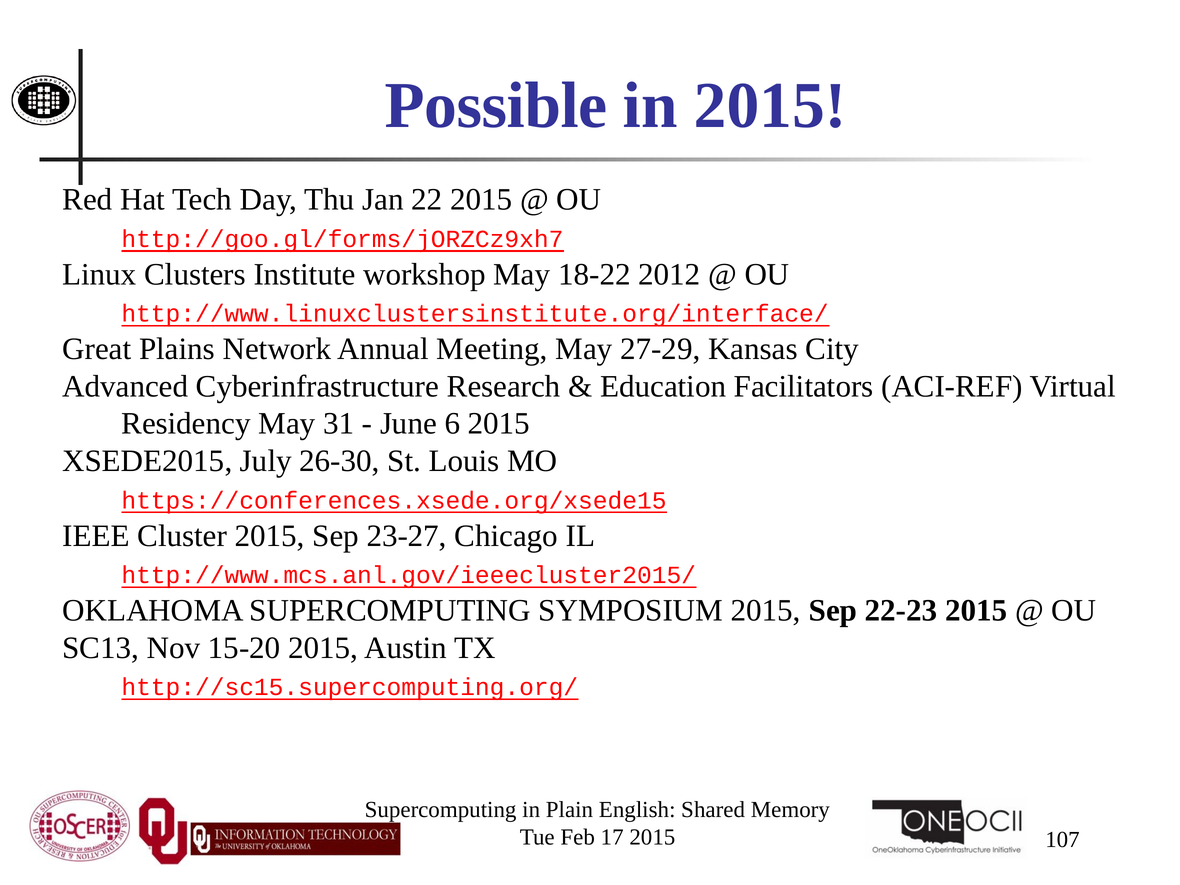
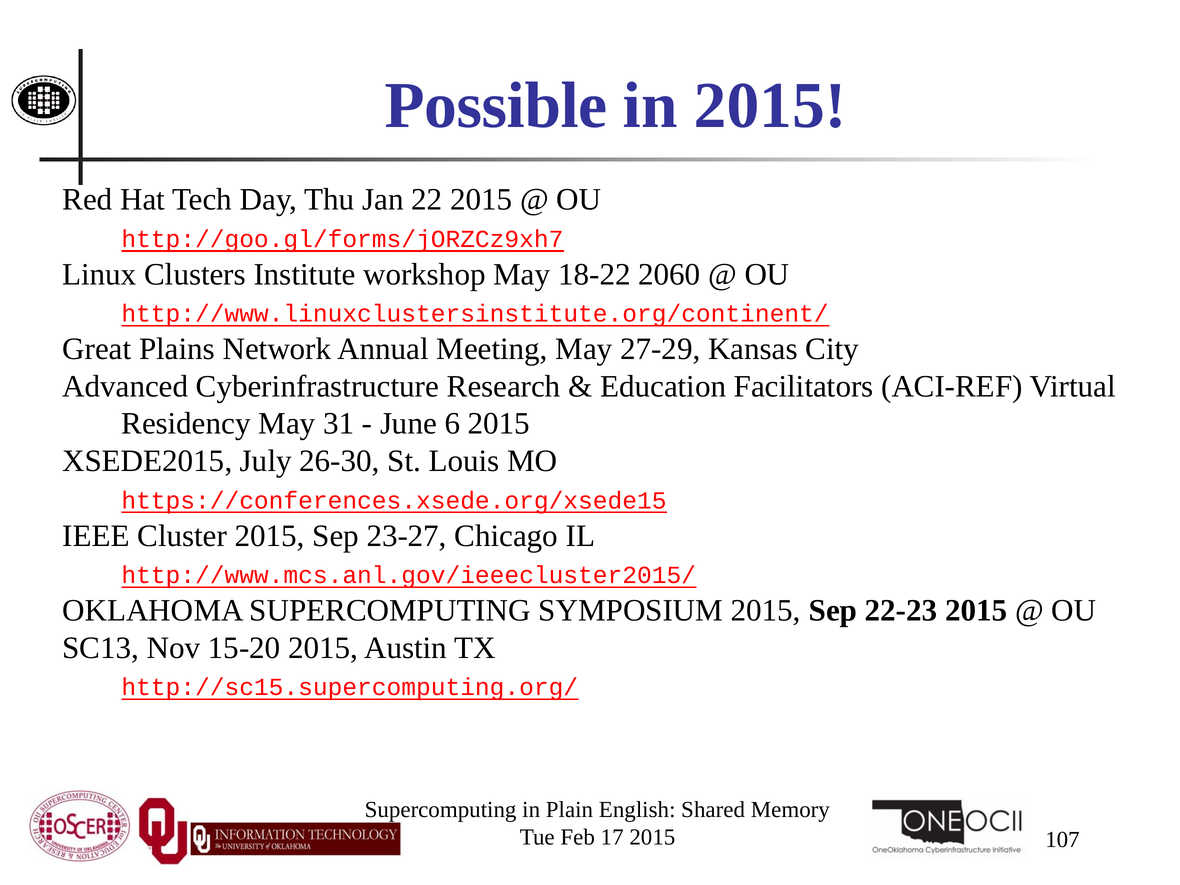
2012: 2012 -> 2060
http://www.linuxclustersinstitute.org/interface/: http://www.linuxclustersinstitute.org/interface/ -> http://www.linuxclustersinstitute.org/continent/
